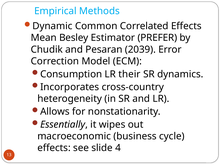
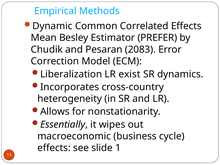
2039: 2039 -> 2083
Consumption: Consumption -> Liberalization
their: their -> exist
4: 4 -> 1
